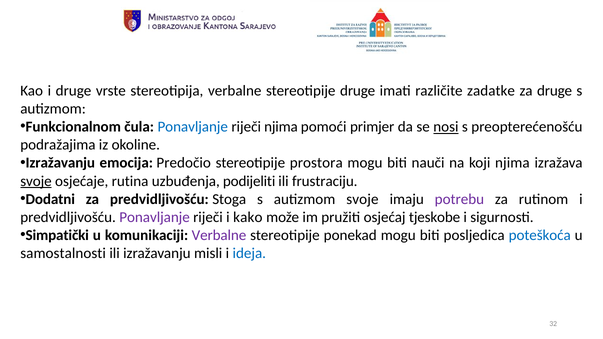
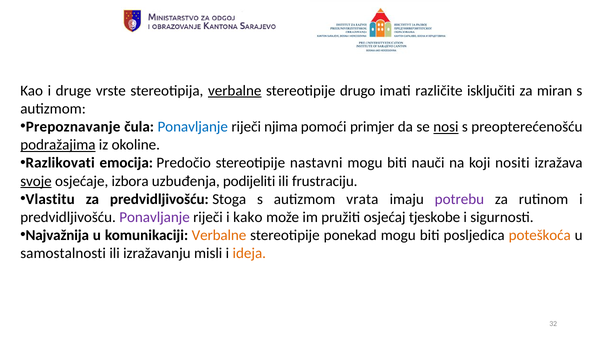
verbalne at (235, 91) underline: none -> present
stereotipije druge: druge -> drugo
zadatke: zadatke -> isključiti
za druge: druge -> miran
Funkcionalnom: Funkcionalnom -> Prepoznavanje
podražajima underline: none -> present
Izražavanju at (60, 163): Izražavanju -> Razlikovati
prostora: prostora -> nastavni
koji njima: njima -> nositi
rutina: rutina -> izbora
Dodatni: Dodatni -> Vlastitu
autizmom svoje: svoje -> vrata
Simpatički: Simpatički -> Najvažnija
Verbalne at (219, 235) colour: purple -> orange
poteškoća colour: blue -> orange
ideja colour: blue -> orange
